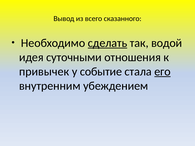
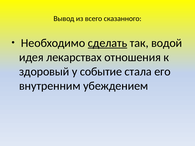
суточными: суточными -> лекарствах
привычек: привычек -> здоровый
его underline: present -> none
